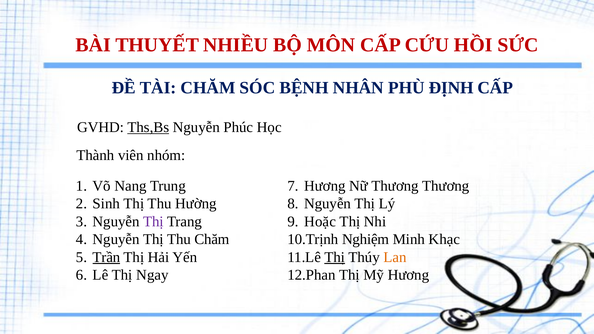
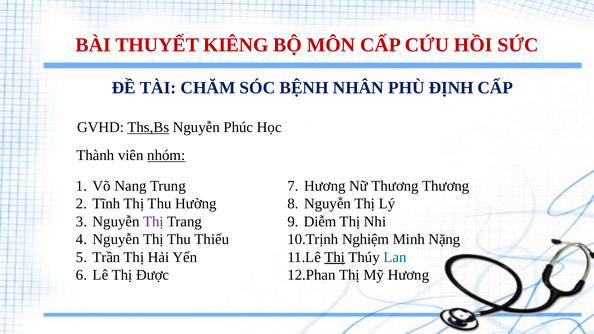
NHIỀU: NHIỀU -> KIÊNG
nhóm underline: none -> present
Sinh: Sinh -> Tĩnh
Hoặc: Hoặc -> Diễm
Thu Chăm: Chăm -> Thiếu
Khạc: Khạc -> Nặng
Trần underline: present -> none
Lan colour: orange -> blue
Ngay: Ngay -> Được
